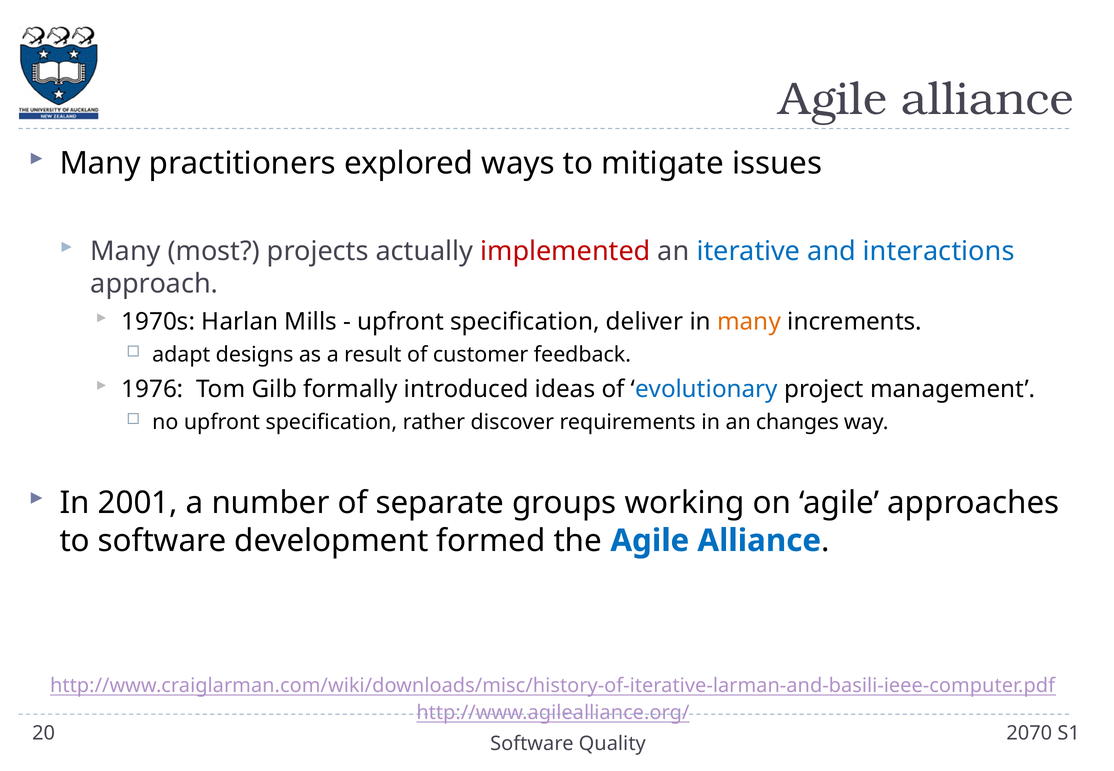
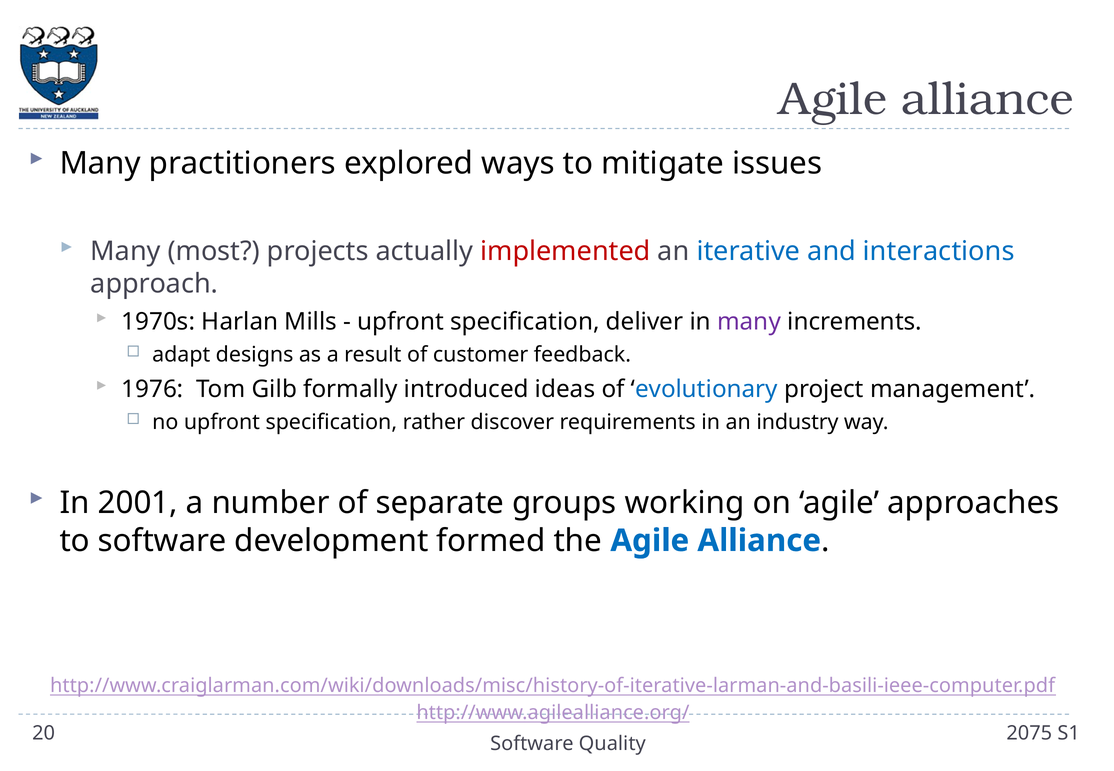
many at (749, 322) colour: orange -> purple
changes: changes -> industry
2070: 2070 -> 2075
